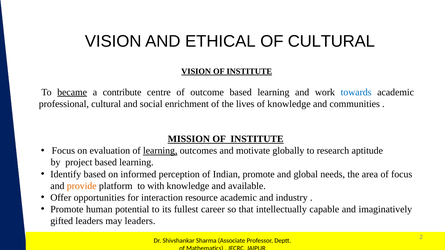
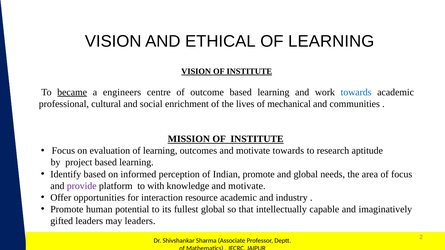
CULTURAL at (331, 41): CULTURAL -> LEARNING
contribute: contribute -> engineers
of knowledge: knowledge -> mechanical
learning at (160, 151) underline: present -> none
motivate globally: globally -> towards
provide colour: orange -> purple
knowledge and available: available -> motivate
fullest career: career -> global
